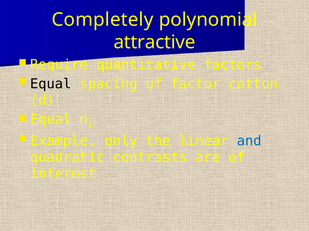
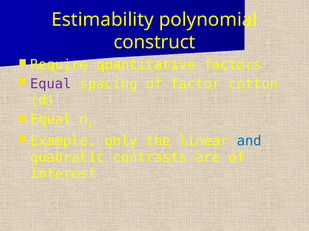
Completely: Completely -> Estimability
attractive: attractive -> construct
Equal at (51, 84) colour: black -> purple
